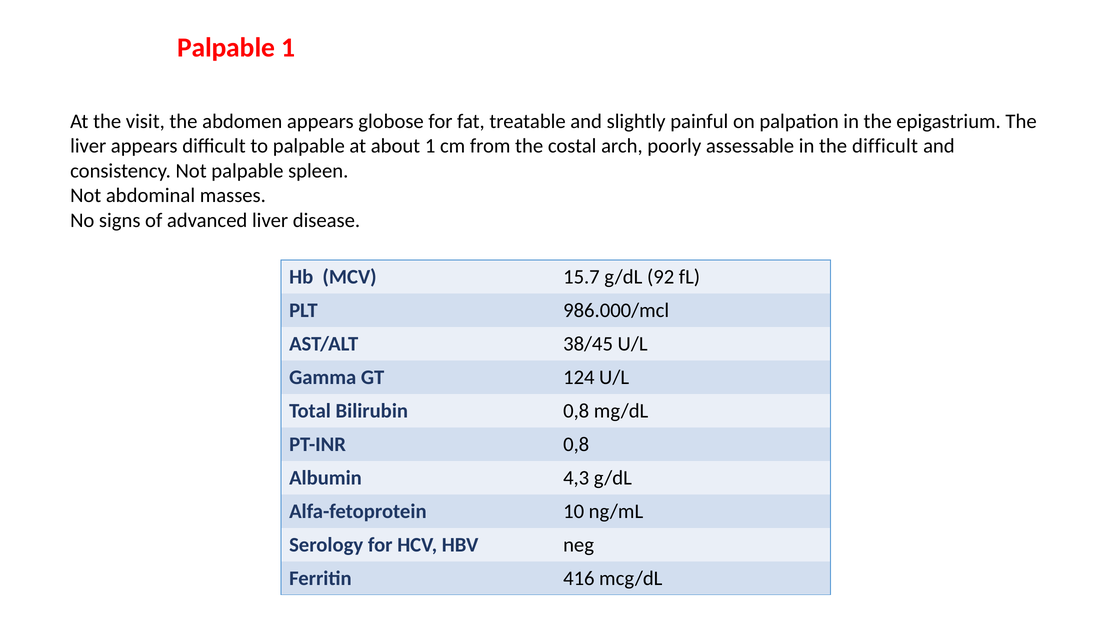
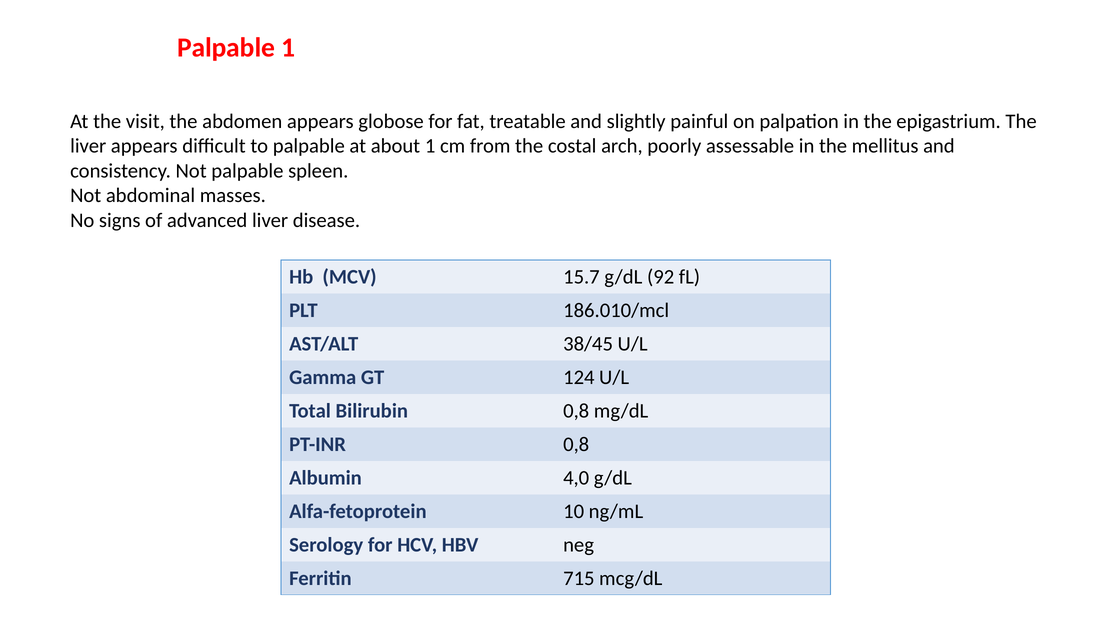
the difficult: difficult -> mellitus
986.000/mcl: 986.000/mcl -> 186.010/mcl
4,3: 4,3 -> 4,0
416: 416 -> 715
